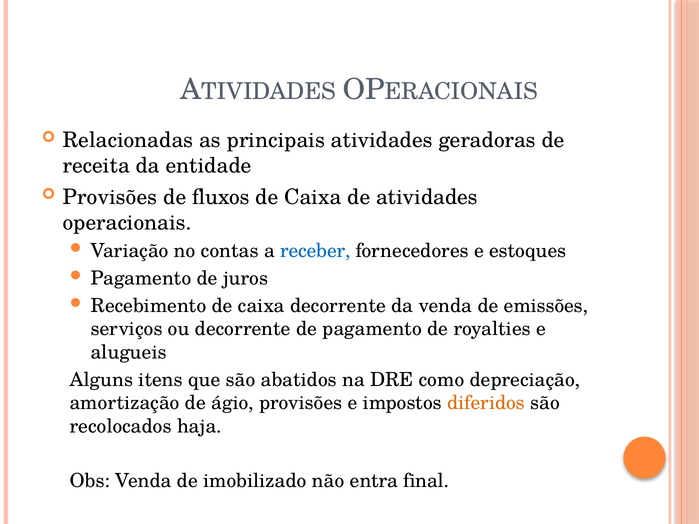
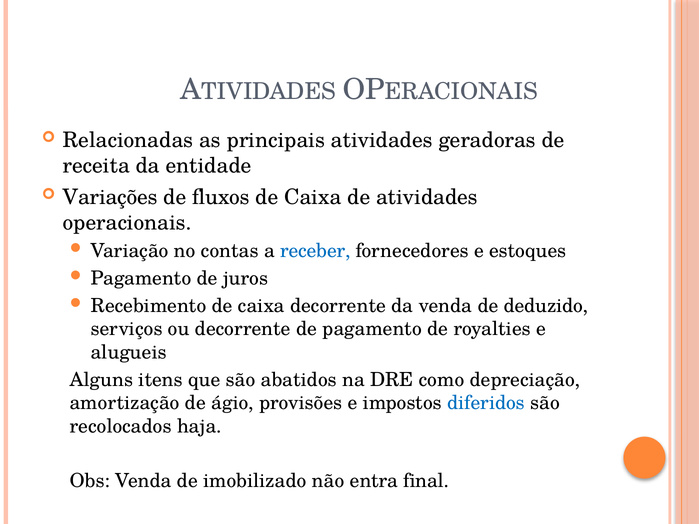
Provisões at (110, 197): Provisões -> Variações
emissões: emissões -> deduzido
diferidos colour: orange -> blue
